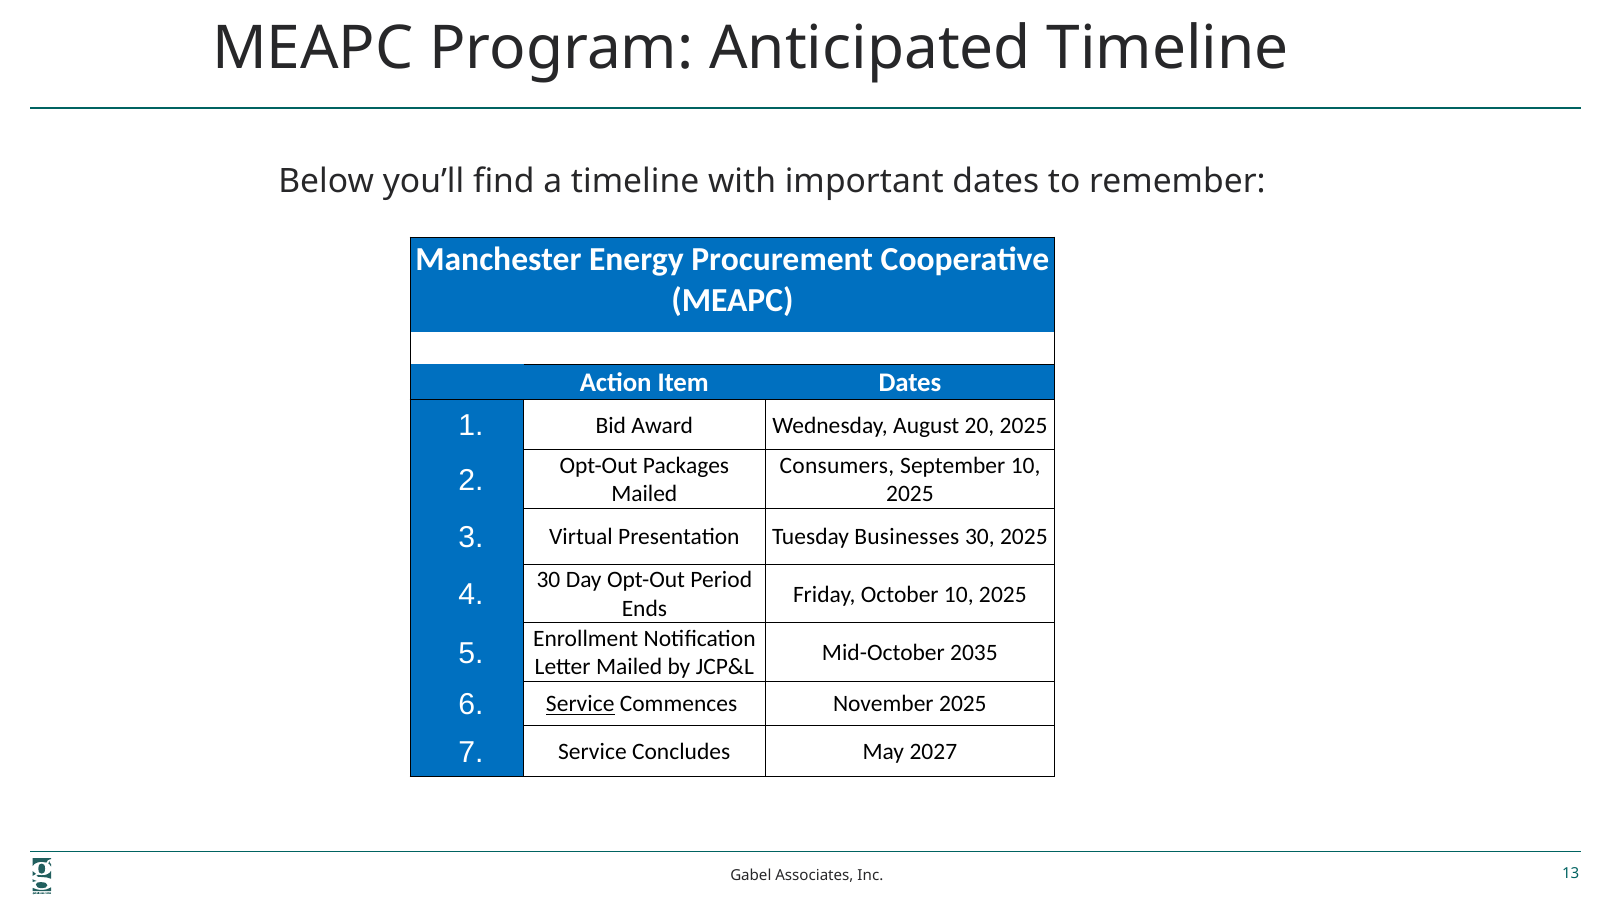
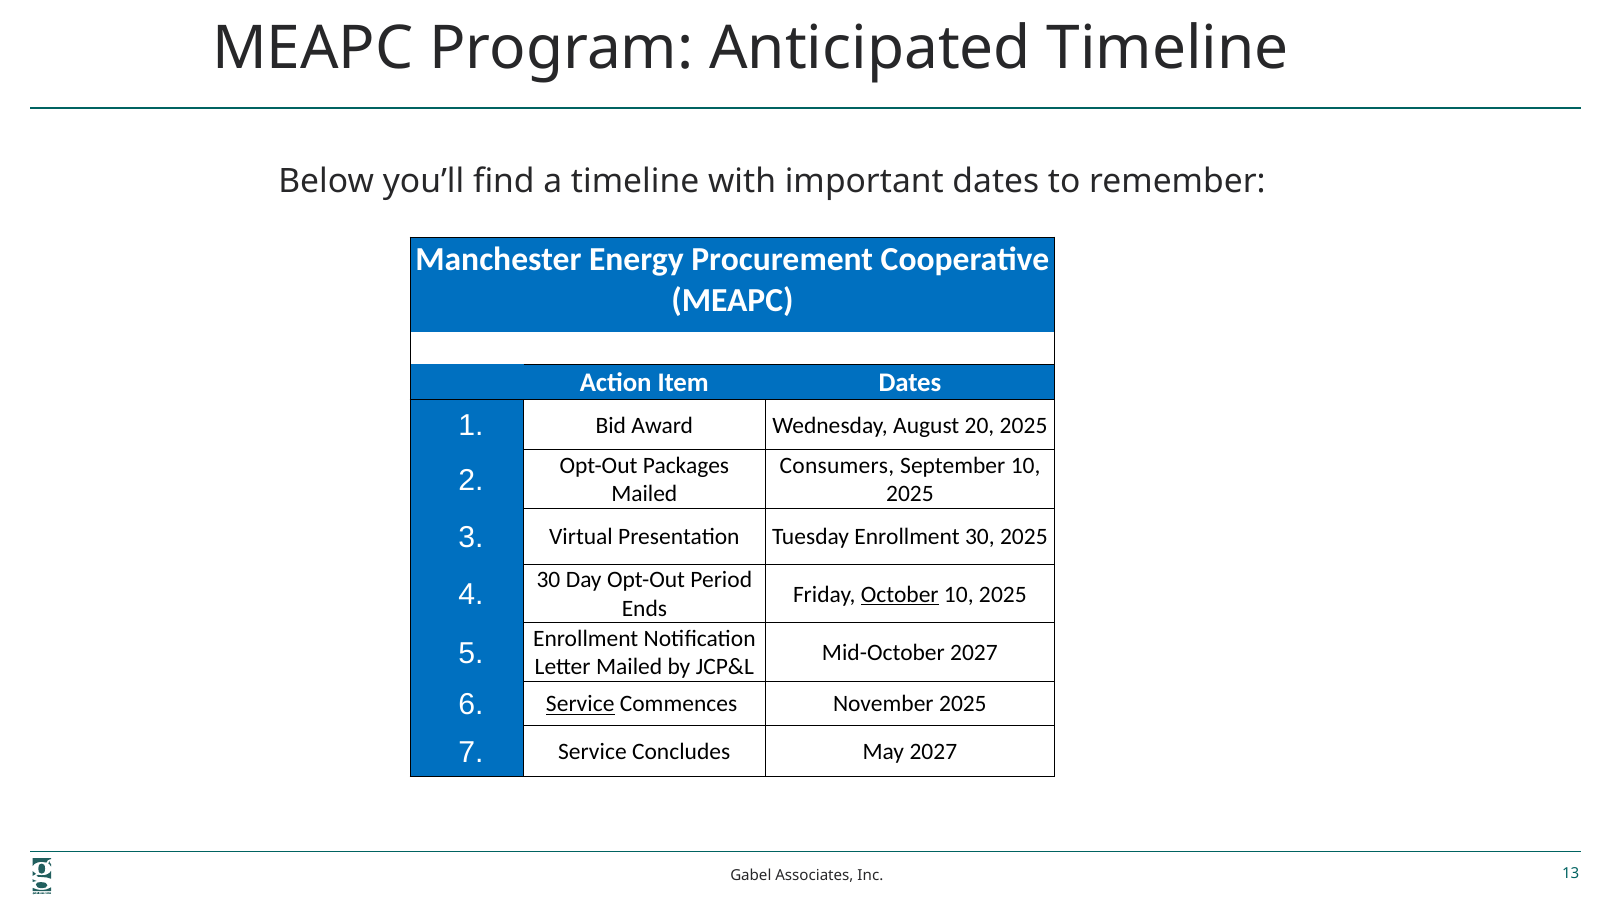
Tuesday Businesses: Businesses -> Enrollment
October underline: none -> present
Mid-October 2035: 2035 -> 2027
